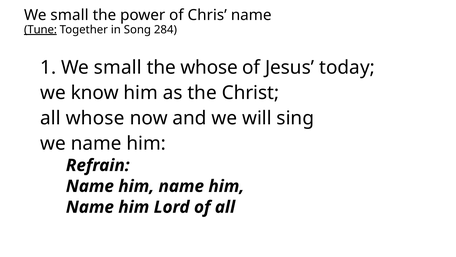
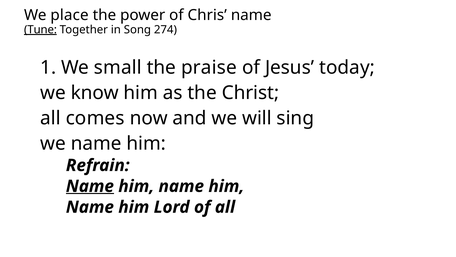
small at (70, 15): small -> place
284: 284 -> 274
the whose: whose -> praise
all whose: whose -> comes
Name at (90, 186) underline: none -> present
